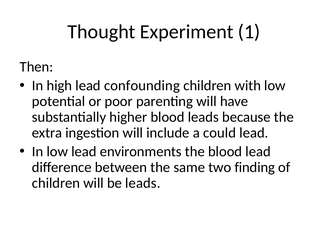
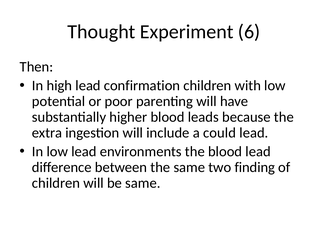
1: 1 -> 6
confounding: confounding -> confirmation
be leads: leads -> same
